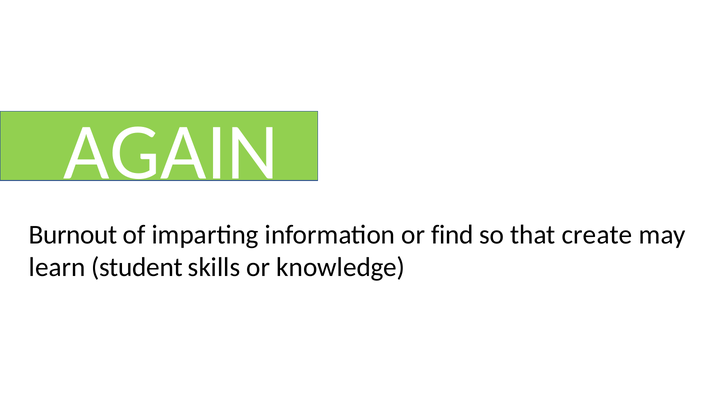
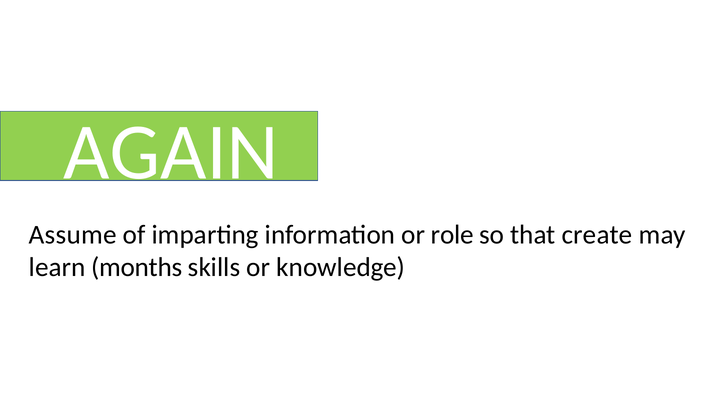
Burnout: Burnout -> Assume
find: find -> role
student: student -> months
